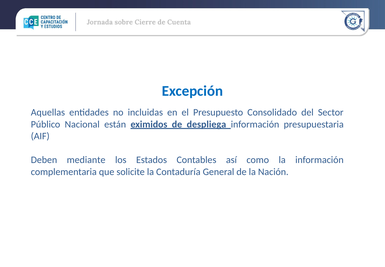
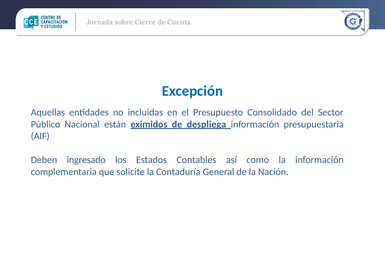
mediante: mediante -> ingresado
